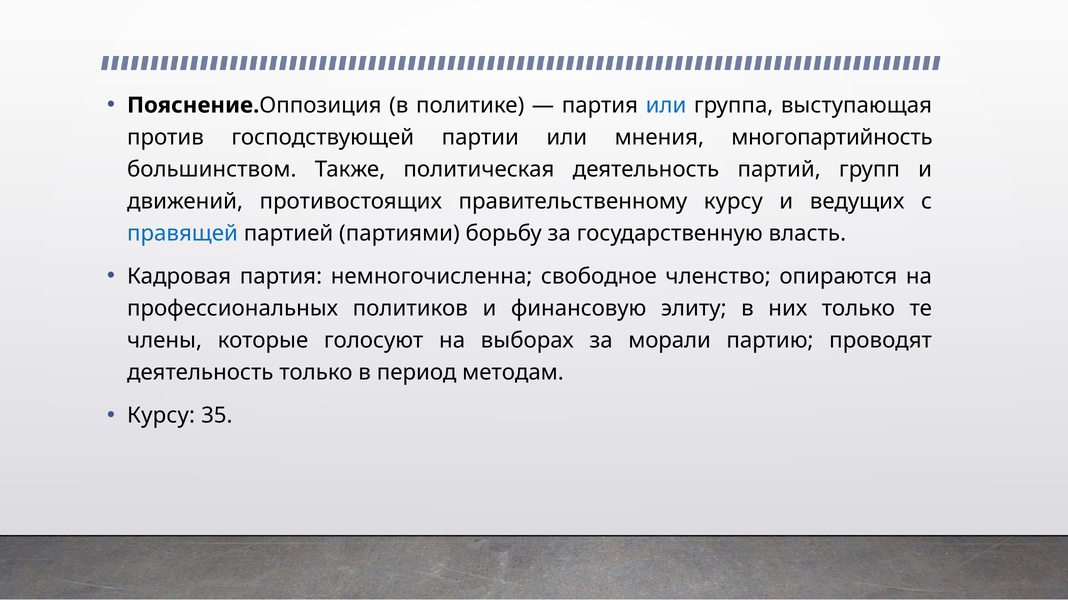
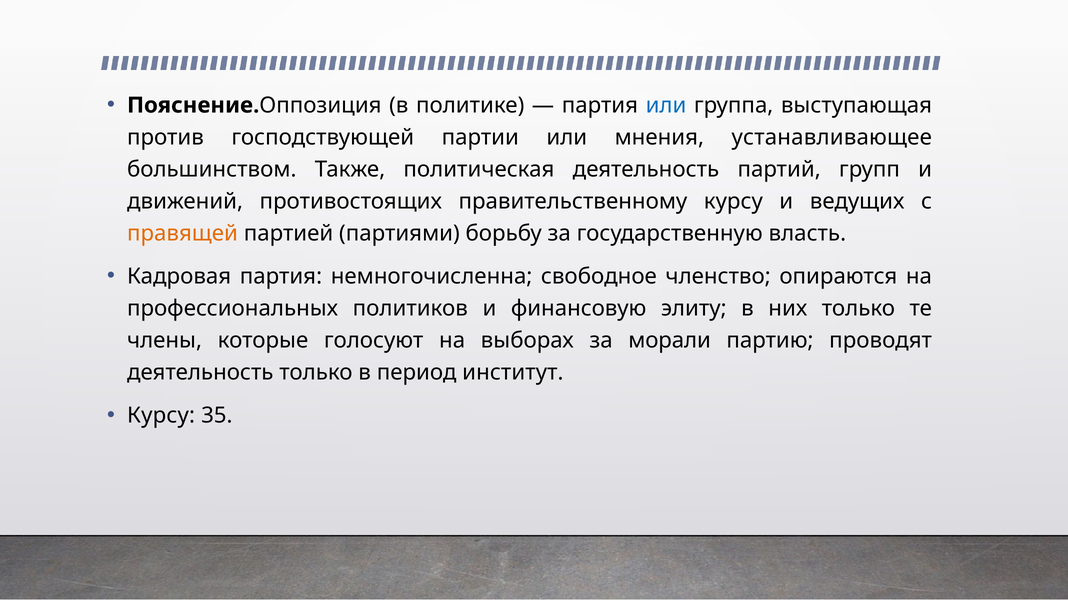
многопартийность: многопартийность -> устанавливающее
правящей colour: blue -> orange
методам: методам -> институт
